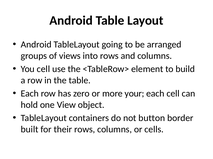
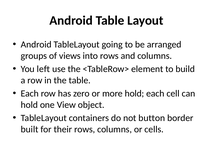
You cell: cell -> left
more your: your -> hold
